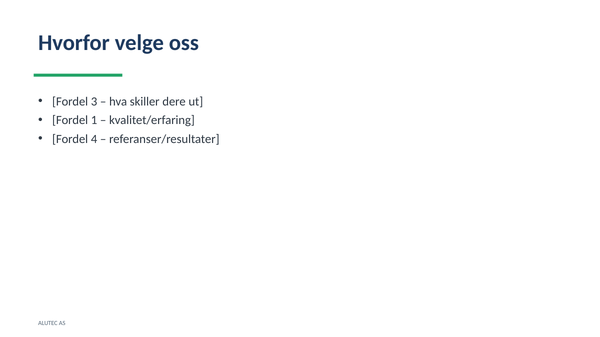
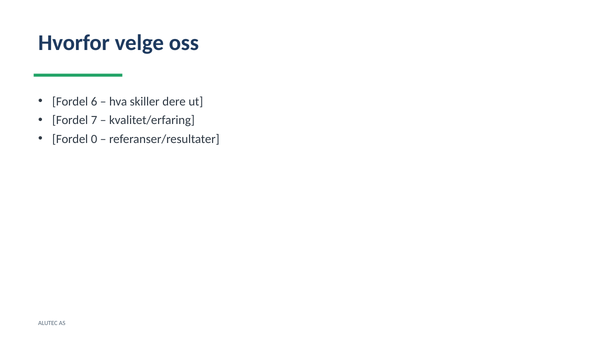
3: 3 -> 6
1: 1 -> 7
4: 4 -> 0
